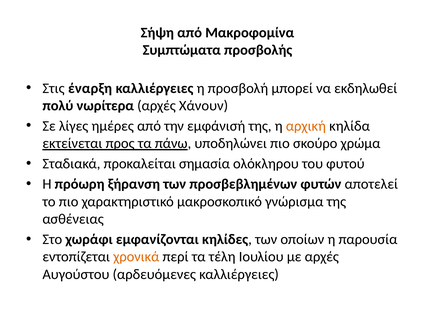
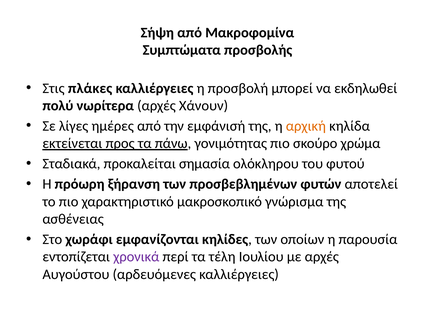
έναρξη: έναρξη -> πλάκες
υποδηλώνει: υποδηλώνει -> γονιμότητας
χρονικά colour: orange -> purple
